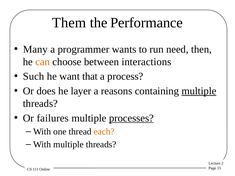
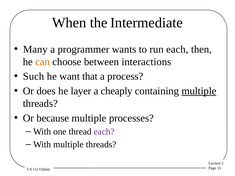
Them: Them -> When
Performance: Performance -> Intermediate
run need: need -> each
reasons: reasons -> cheaply
failures: failures -> because
processes underline: present -> none
each at (104, 132) colour: orange -> purple
